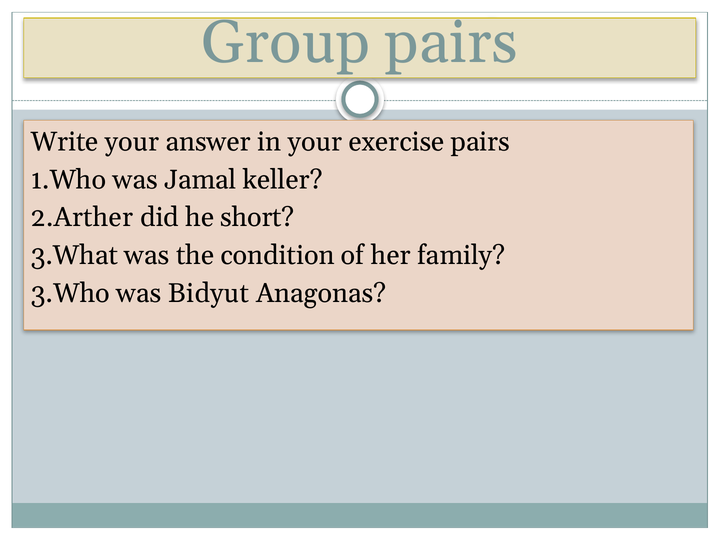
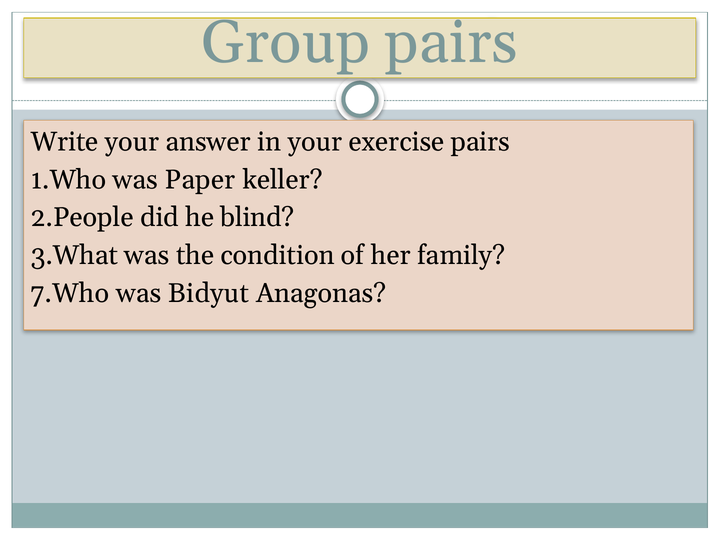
Jamal: Jamal -> Paper
2.Arther: 2.Arther -> 2.People
short: short -> blind
3.Who: 3.Who -> 7.Who
